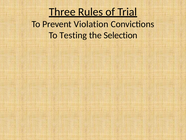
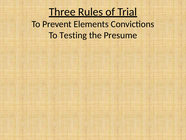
Violation: Violation -> Elements
Selection: Selection -> Presume
